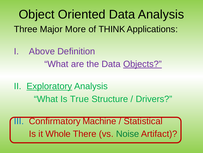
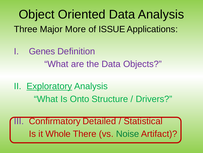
THINK: THINK -> ISSUE
Above: Above -> Genes
Objects underline: present -> none
True: True -> Onto
III colour: blue -> purple
Machine: Machine -> Detailed
